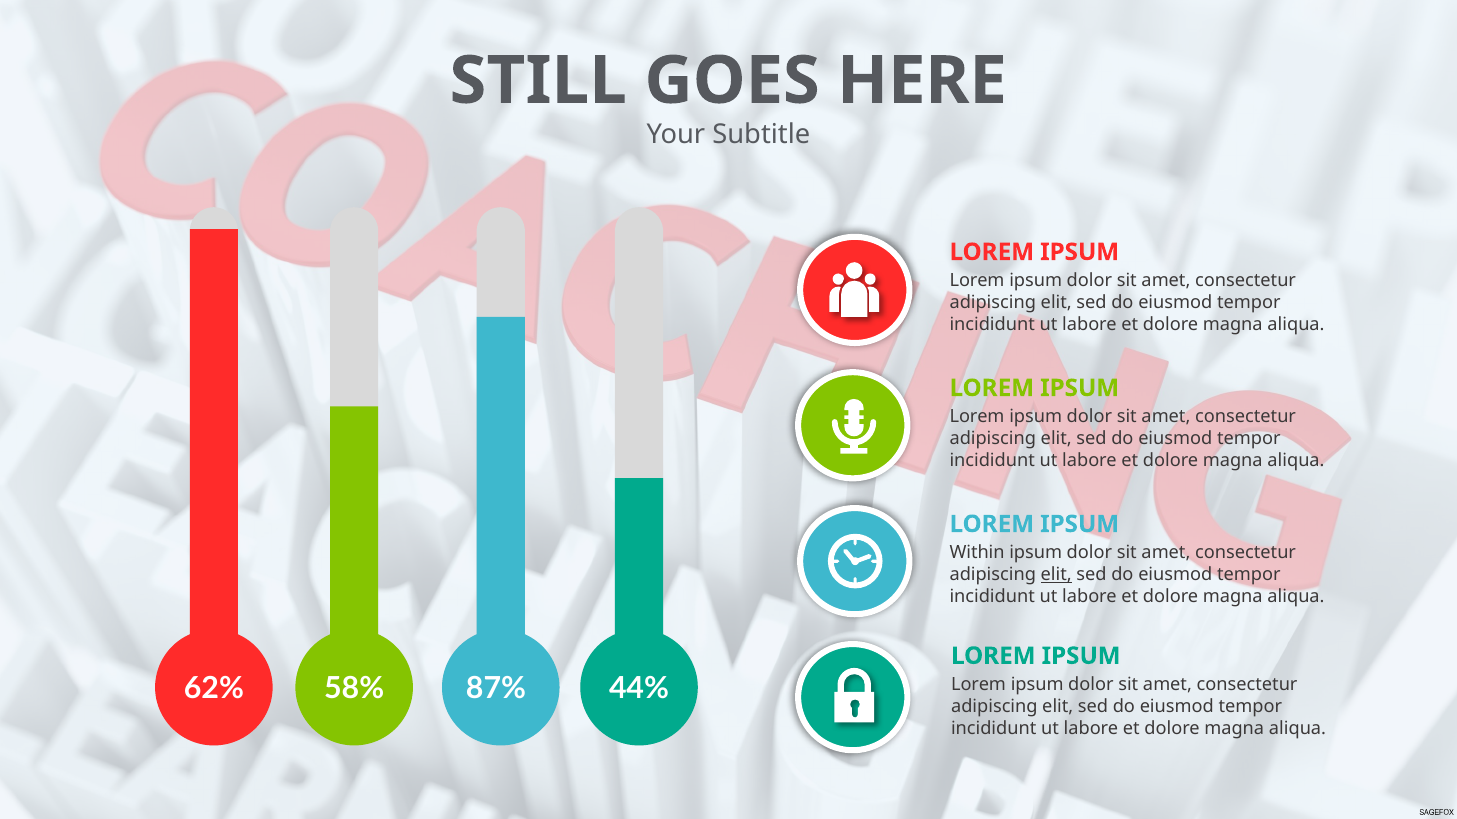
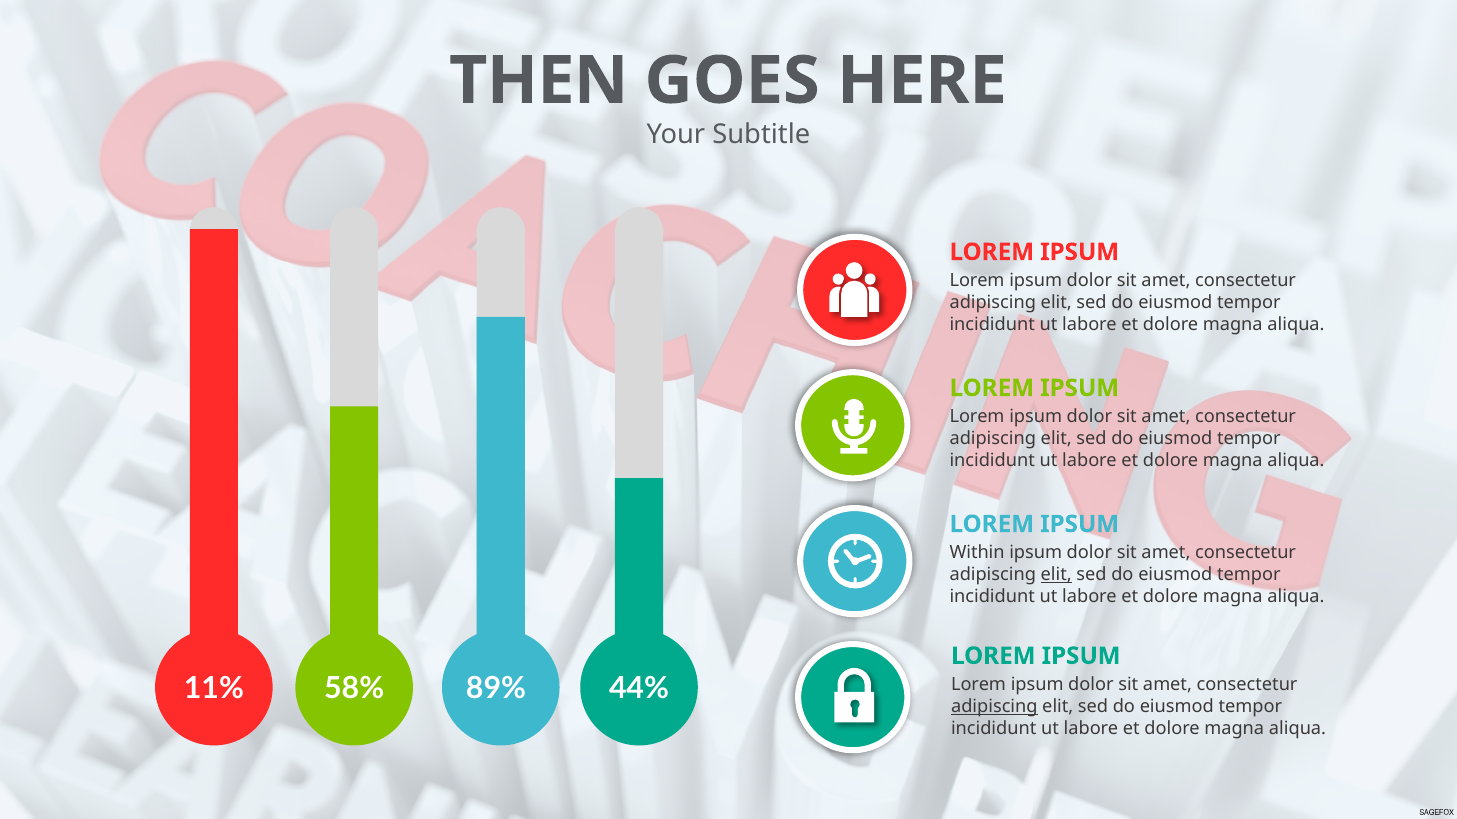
STILL: STILL -> THEN
62%: 62% -> 11%
87%: 87% -> 89%
adipiscing at (994, 707) underline: none -> present
